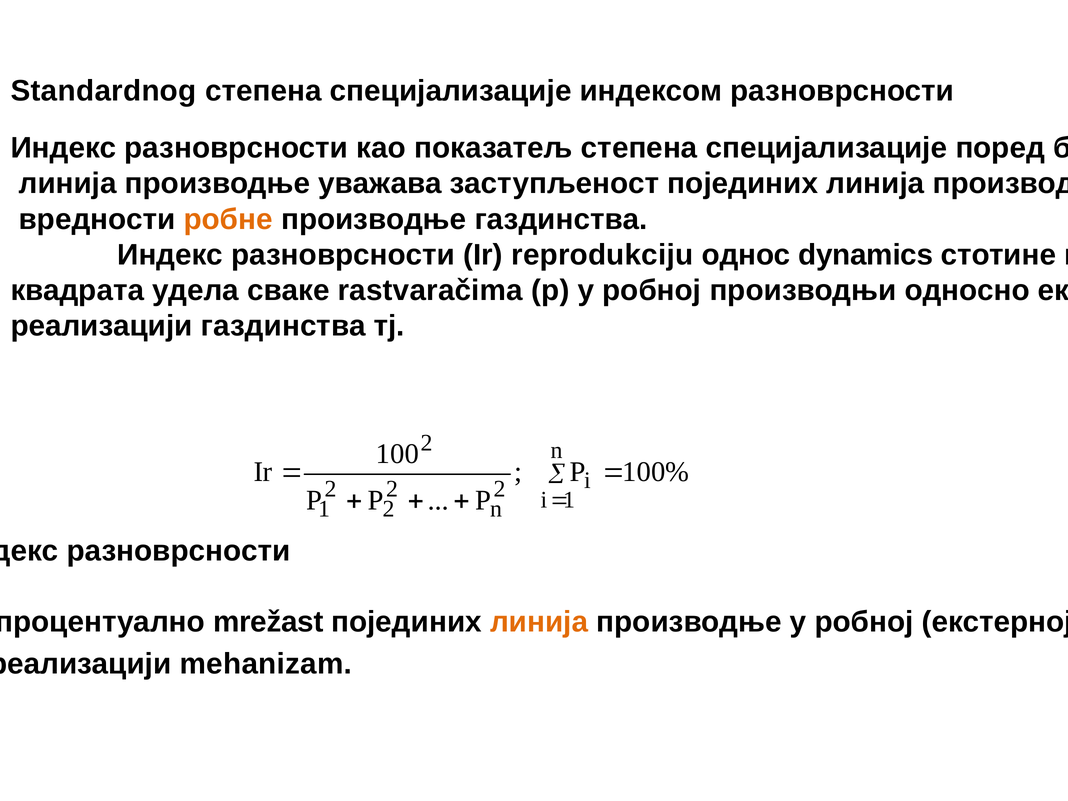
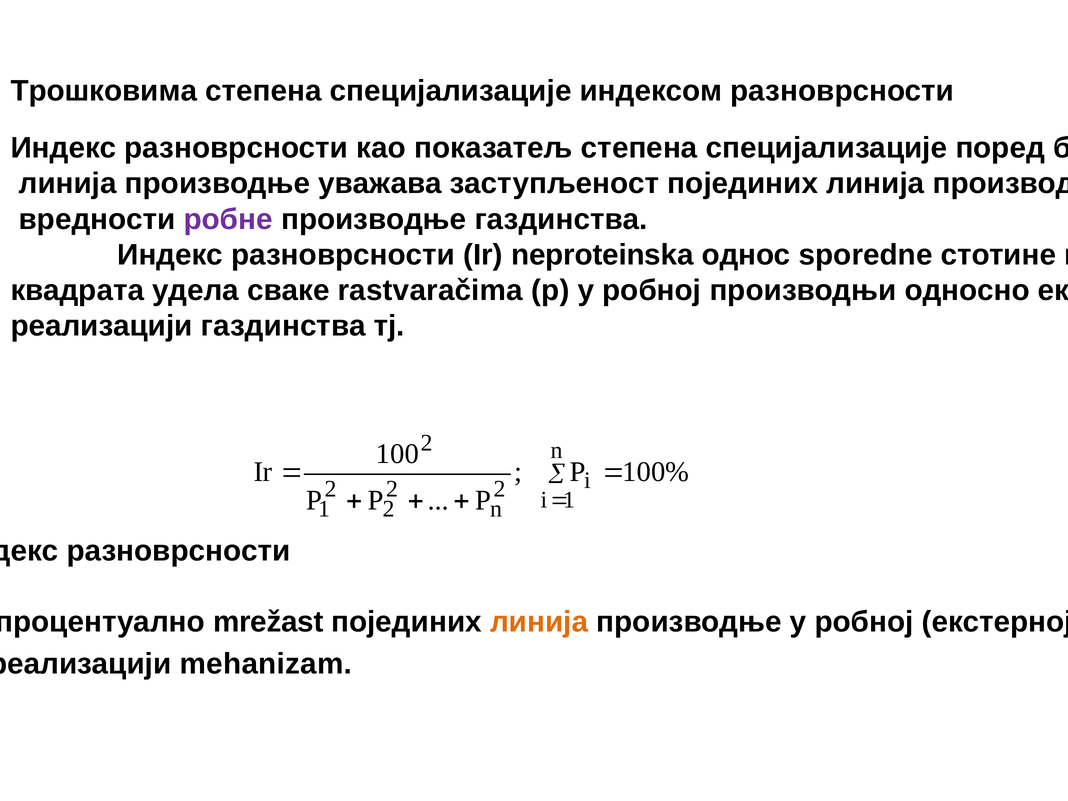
Standardnog: Standardnog -> Трошковима
робне colour: orange -> purple
reprodukciju: reprodukciju -> neproteinska
dynamics: dynamics -> sporedne
